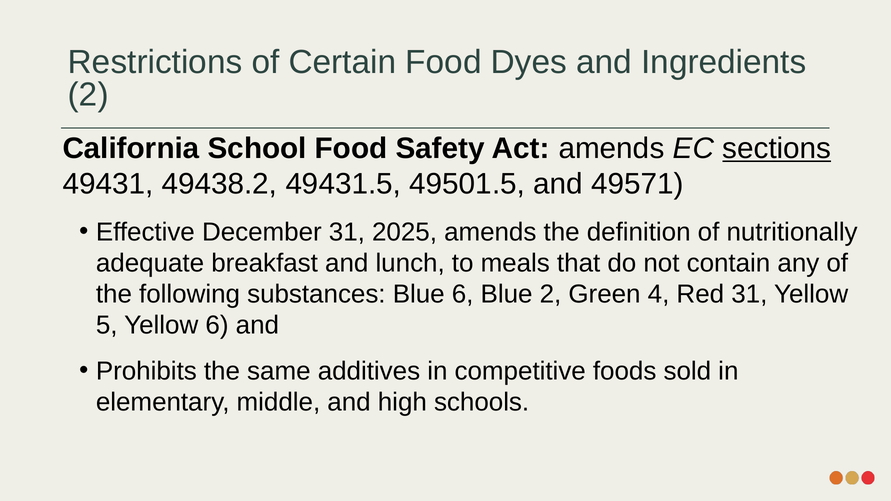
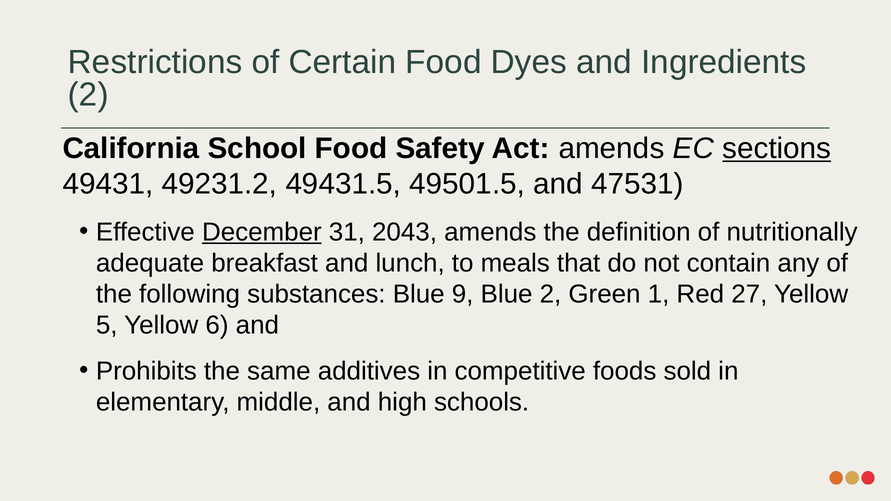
49438.2: 49438.2 -> 49231.2
49571: 49571 -> 47531
December underline: none -> present
2025: 2025 -> 2043
Blue 6: 6 -> 9
4: 4 -> 1
Red 31: 31 -> 27
